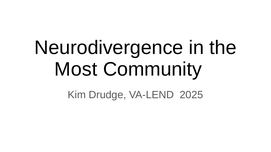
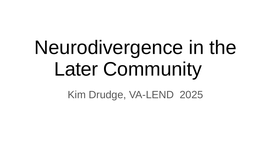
Most: Most -> Later
